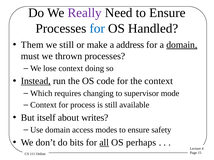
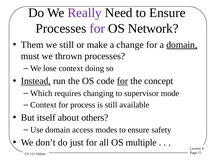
for at (97, 29) colour: blue -> purple
Handled: Handled -> Network
address: address -> change
for at (123, 81) underline: none -> present
the context: context -> concept
writes: writes -> others
bits: bits -> just
all underline: present -> none
perhaps: perhaps -> multiple
